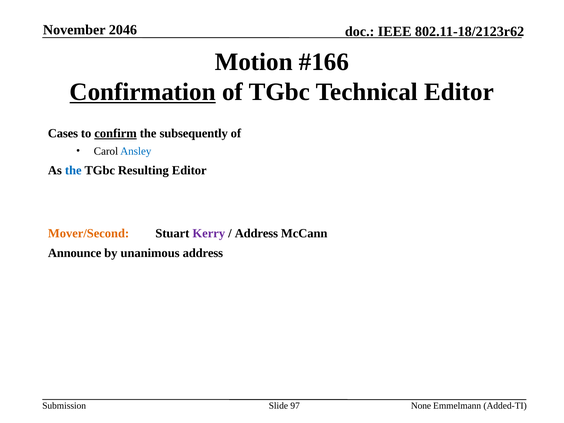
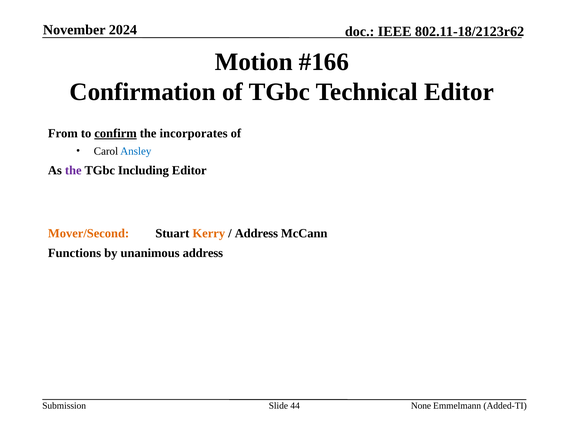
2046: 2046 -> 2024
Confirmation underline: present -> none
Cases: Cases -> From
subsequently: subsequently -> incorporates
the at (73, 170) colour: blue -> purple
Resulting: Resulting -> Including
Kerry colour: purple -> orange
Announce: Announce -> Functions
97: 97 -> 44
